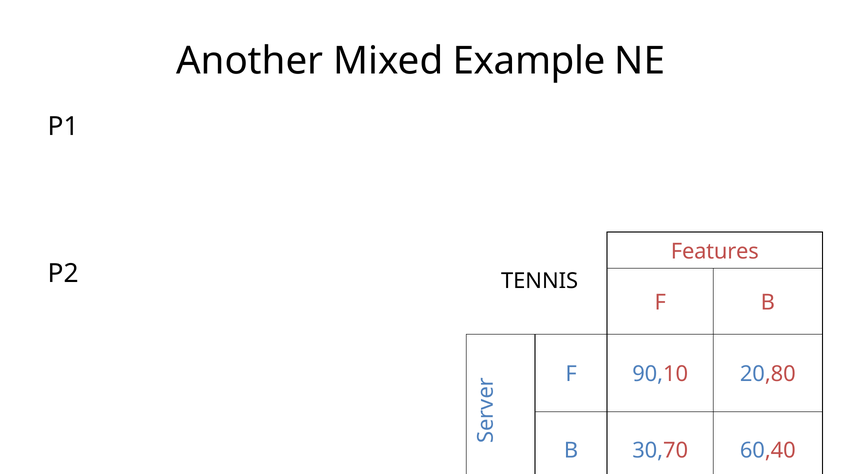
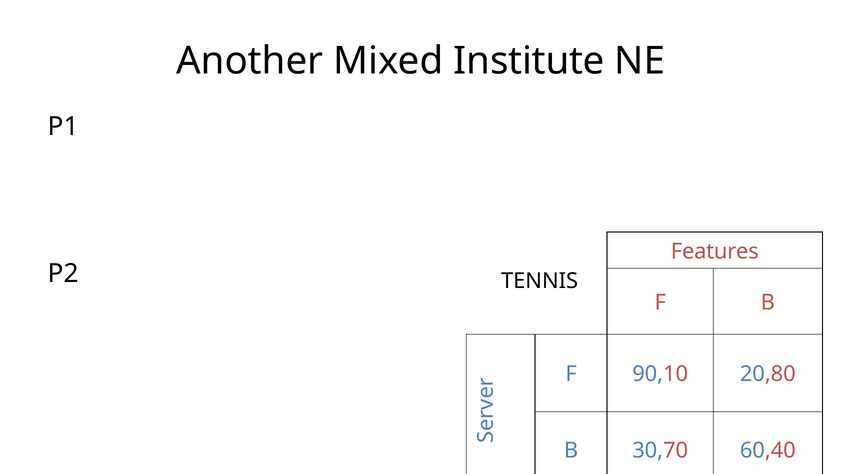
Example: Example -> Institute
